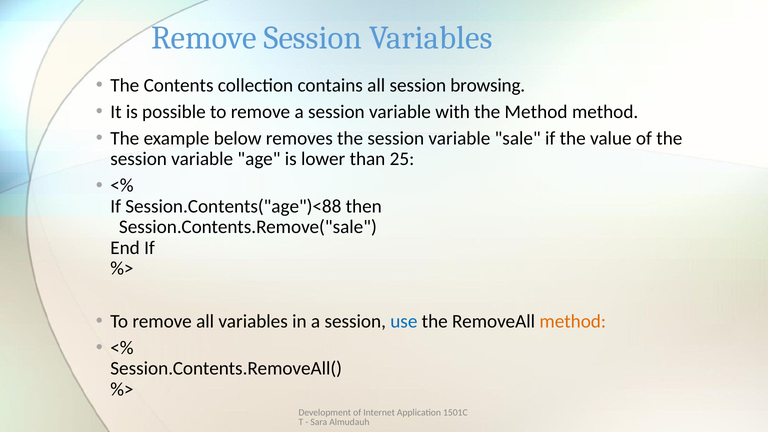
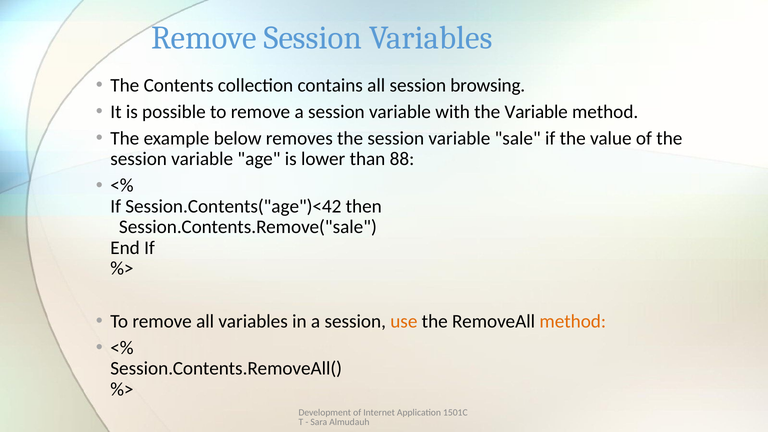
the Method: Method -> Variable
25: 25 -> 88
Session.Contents("age")<88: Session.Contents("age")<88 -> Session.Contents("age")<42
use colour: blue -> orange
